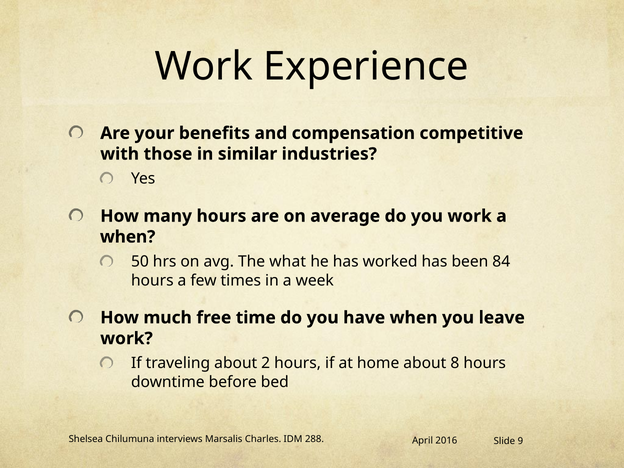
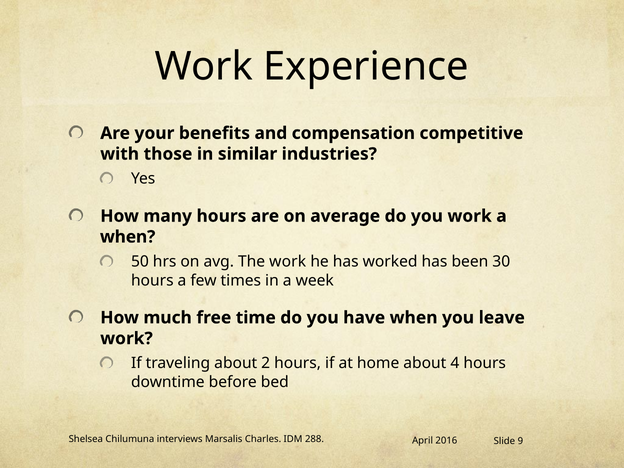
The what: what -> work
84: 84 -> 30
8: 8 -> 4
